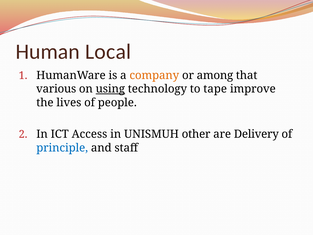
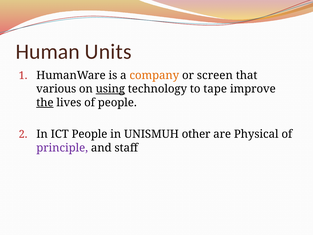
Local: Local -> Units
among: among -> screen
the underline: none -> present
ICT Access: Access -> People
Delivery: Delivery -> Physical
principle colour: blue -> purple
